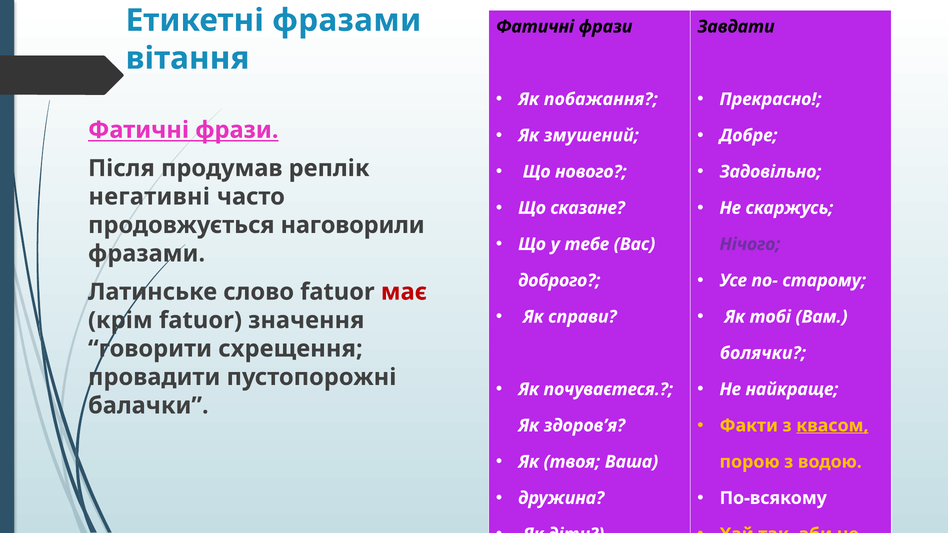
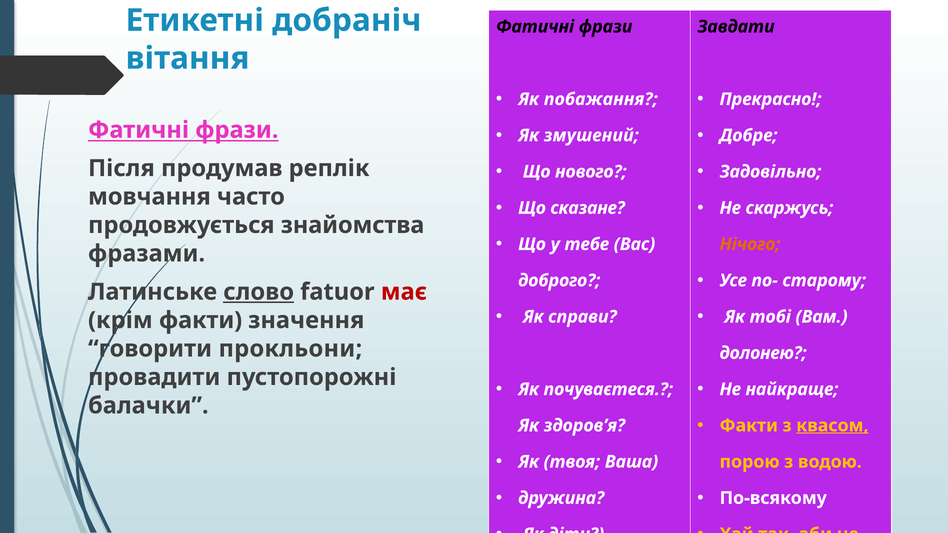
Етикетні фразами: фразами -> добраніч
негативні: негативні -> мовчання
наговорили: наговорили -> знайомства
Нічого colour: purple -> orange
слово underline: none -> present
крім fatuor: fatuor -> факти
схрещення: схрещення -> прокльони
болячки: болячки -> долонею
